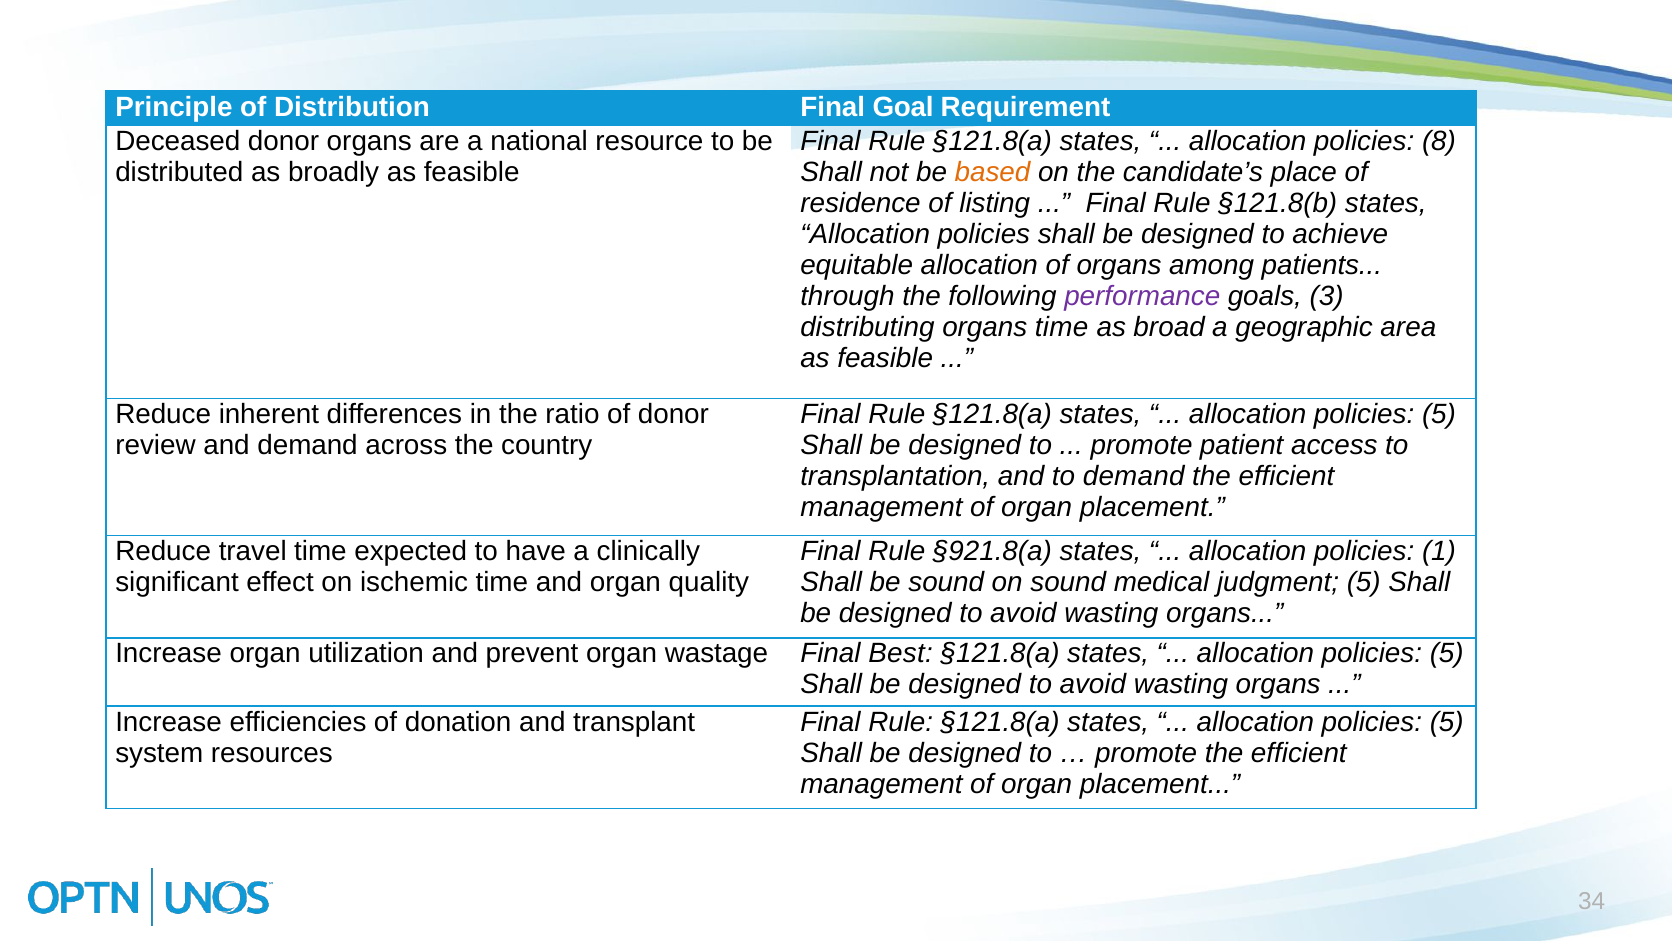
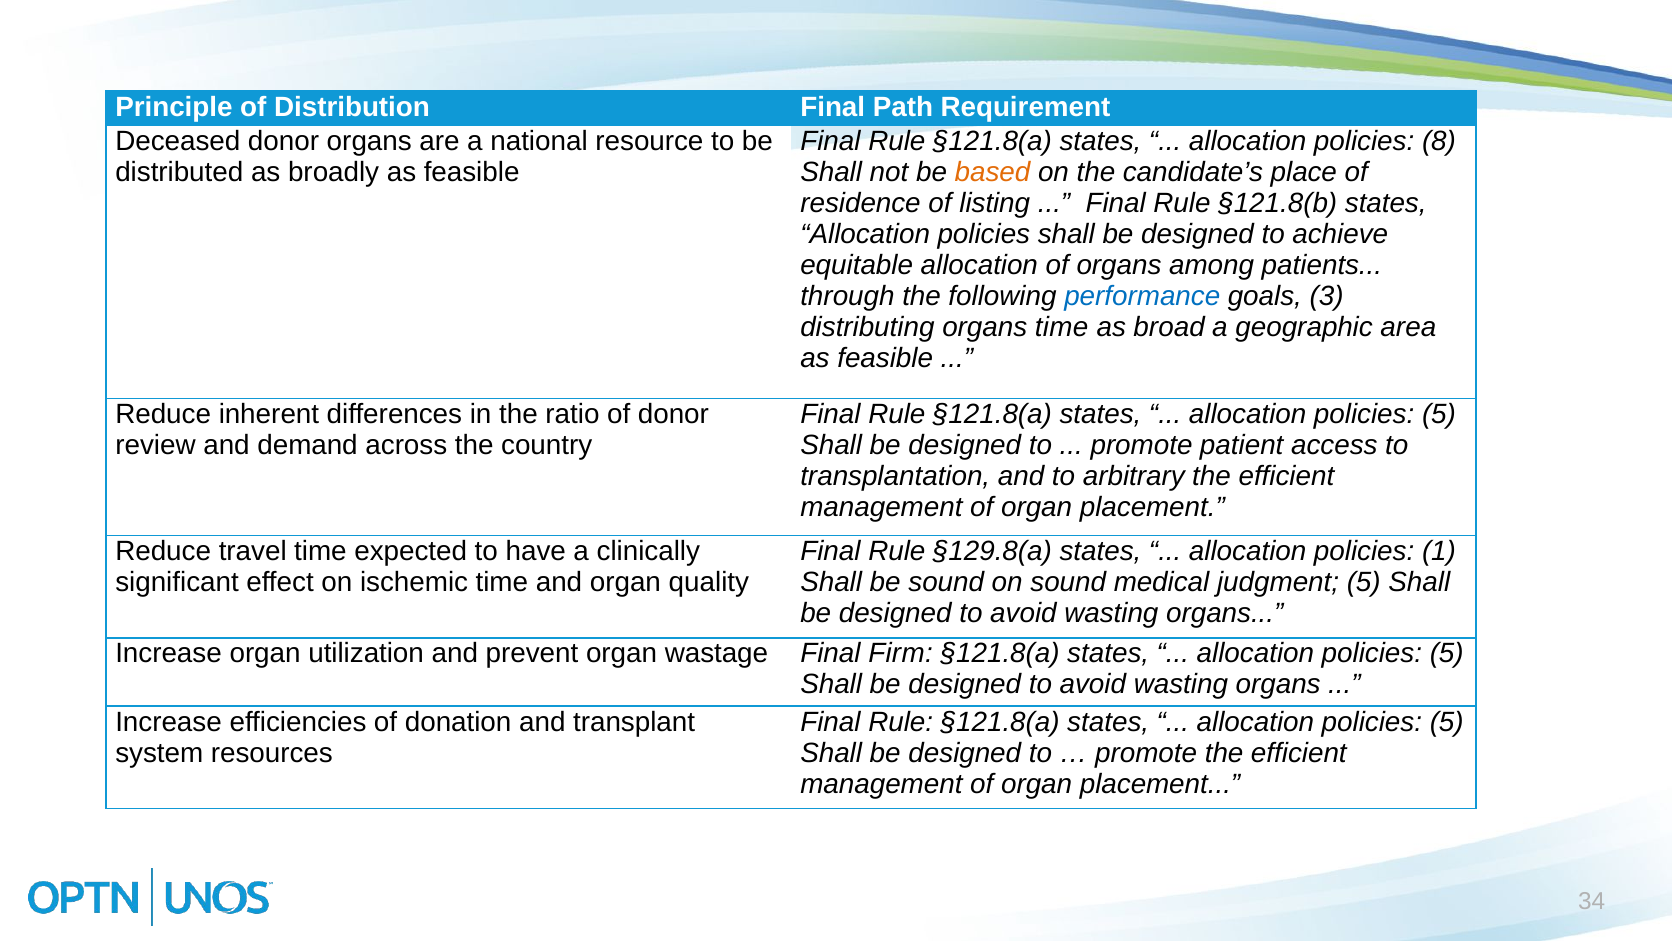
Goal: Goal -> Path
performance colour: purple -> blue
to demand: demand -> arbitrary
§921.8(a: §921.8(a -> §129.8(a
Best: Best -> Firm
